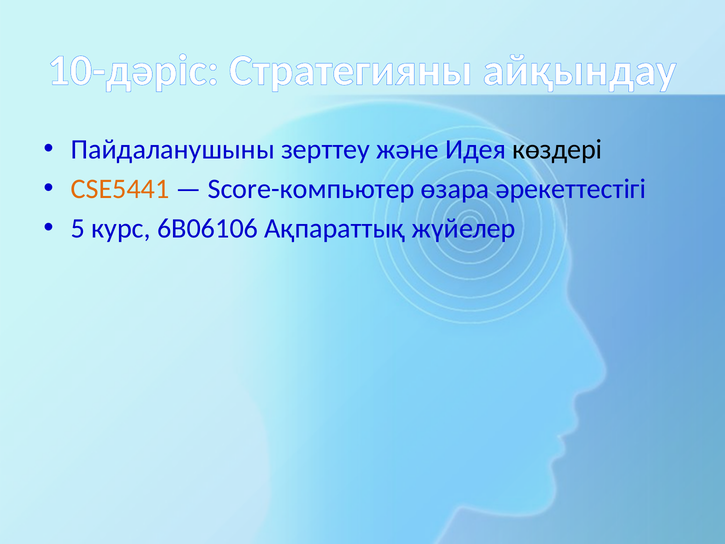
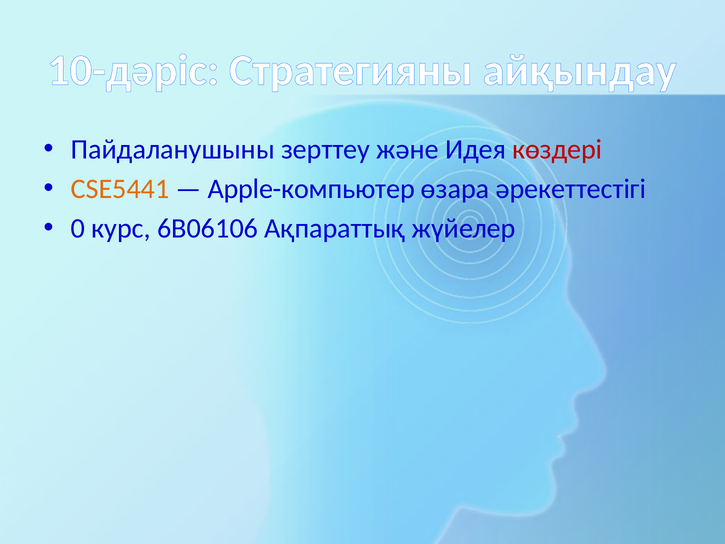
көздері colour: black -> red
Score-компьютер: Score-компьютер -> Apple-компьютер
5: 5 -> 0
